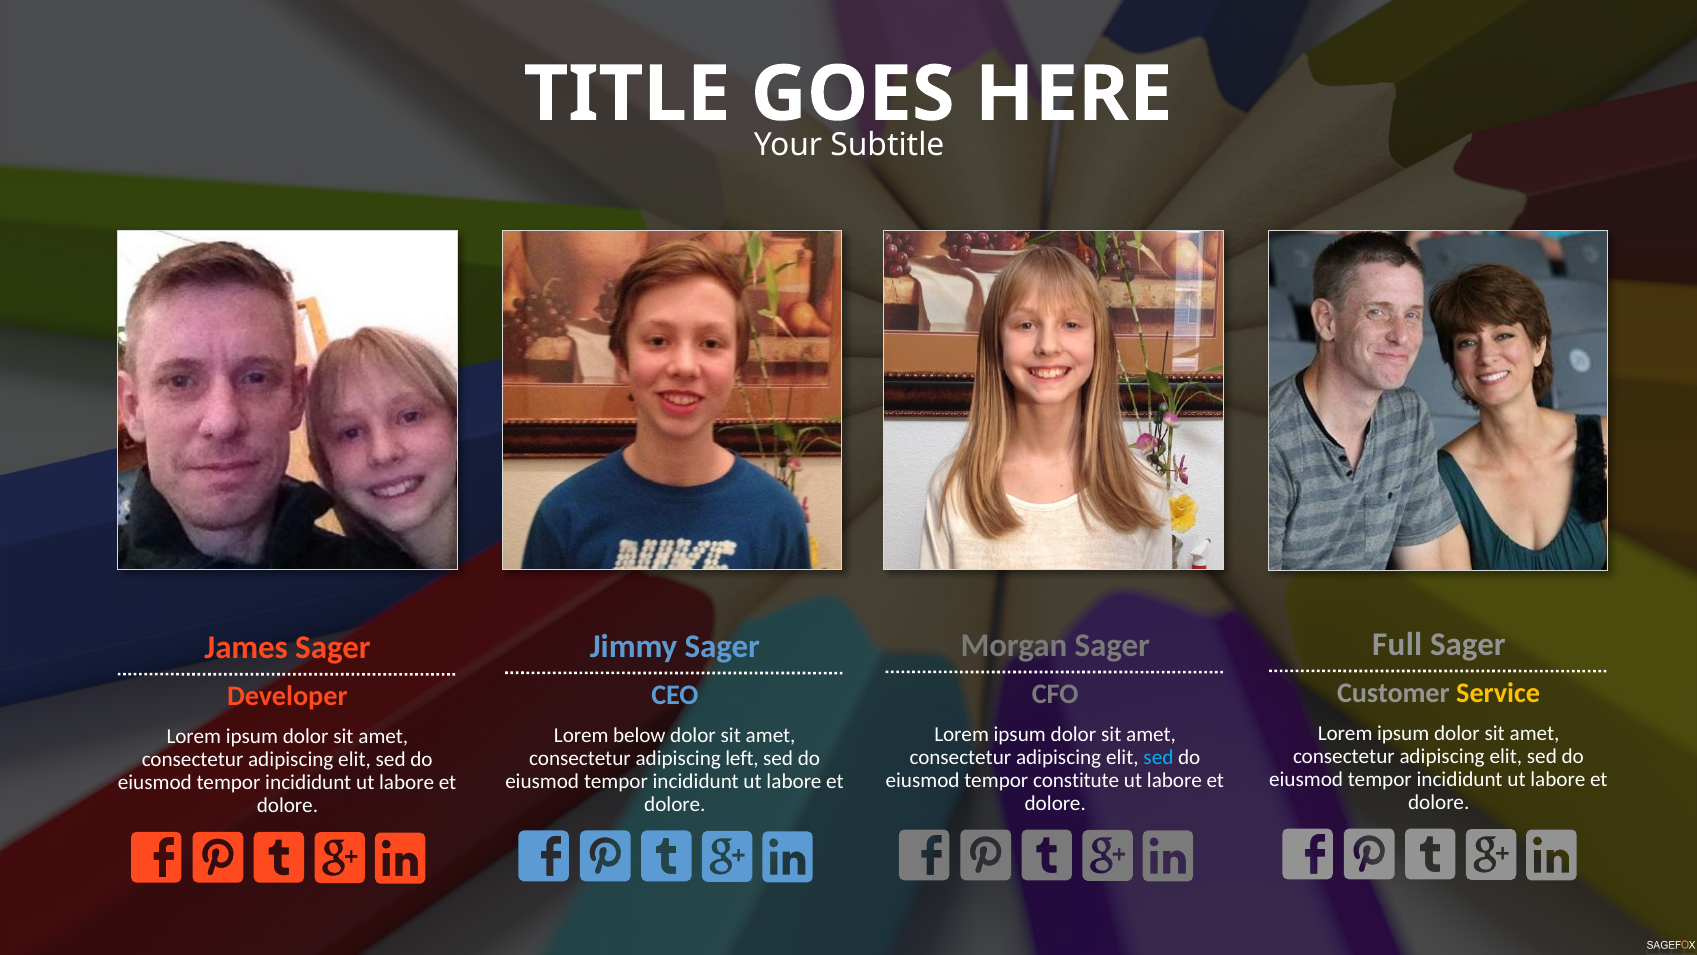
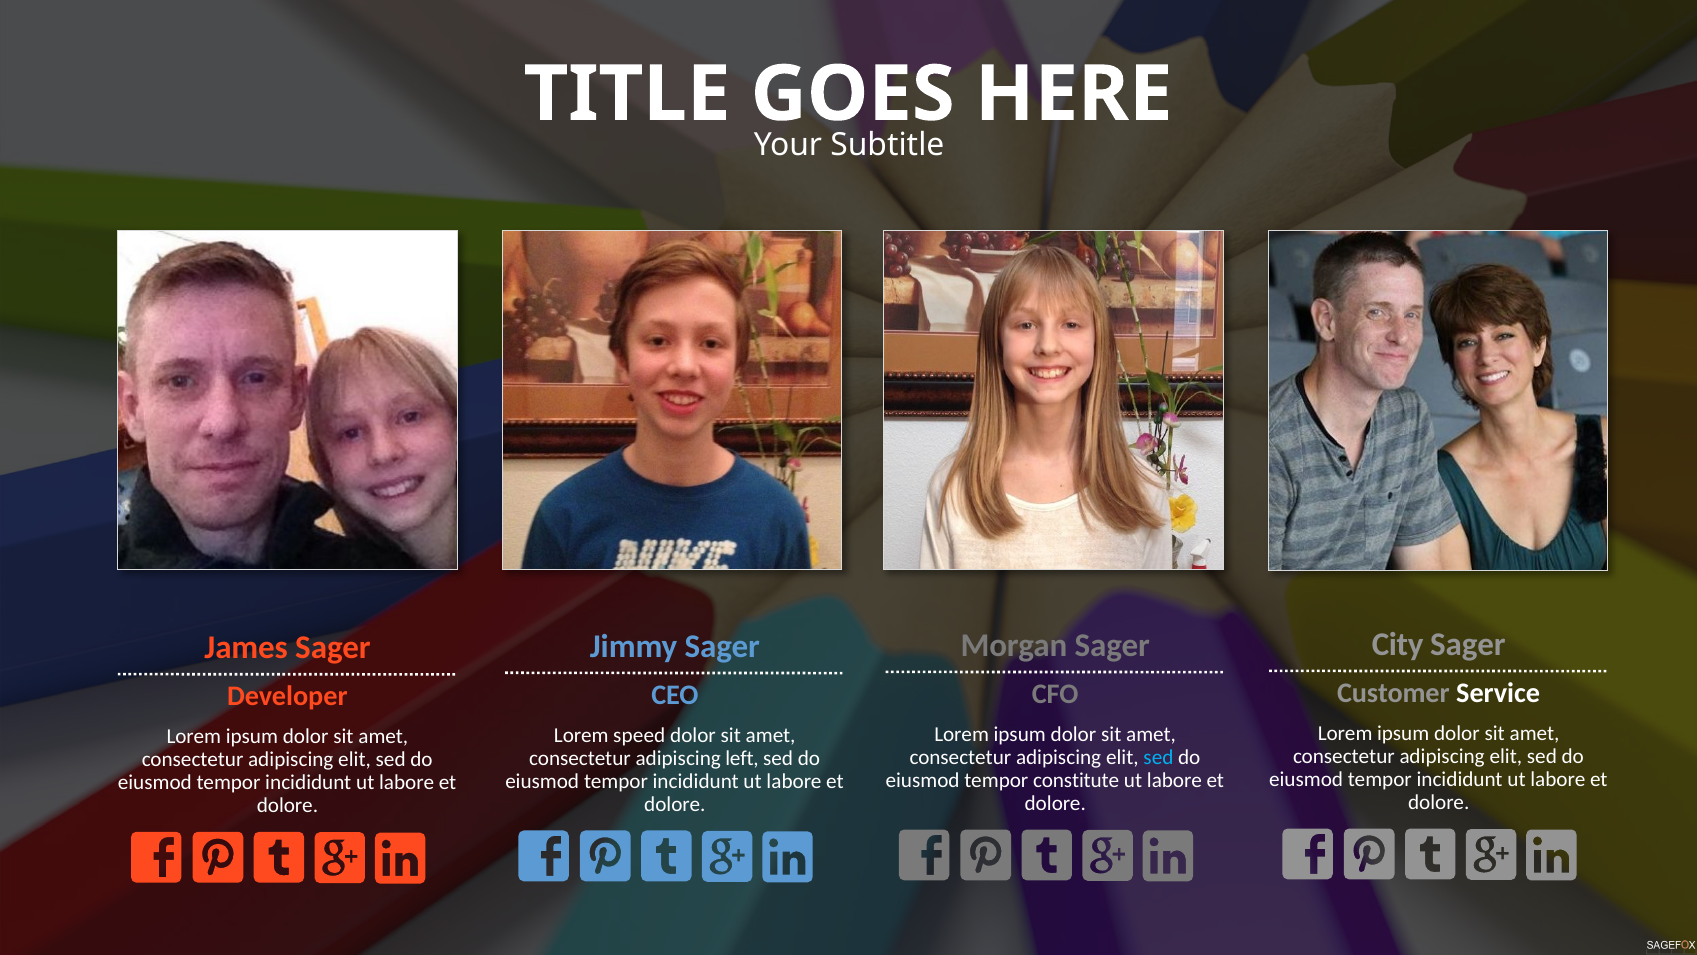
Full: Full -> City
Service colour: yellow -> white
below: below -> speed
